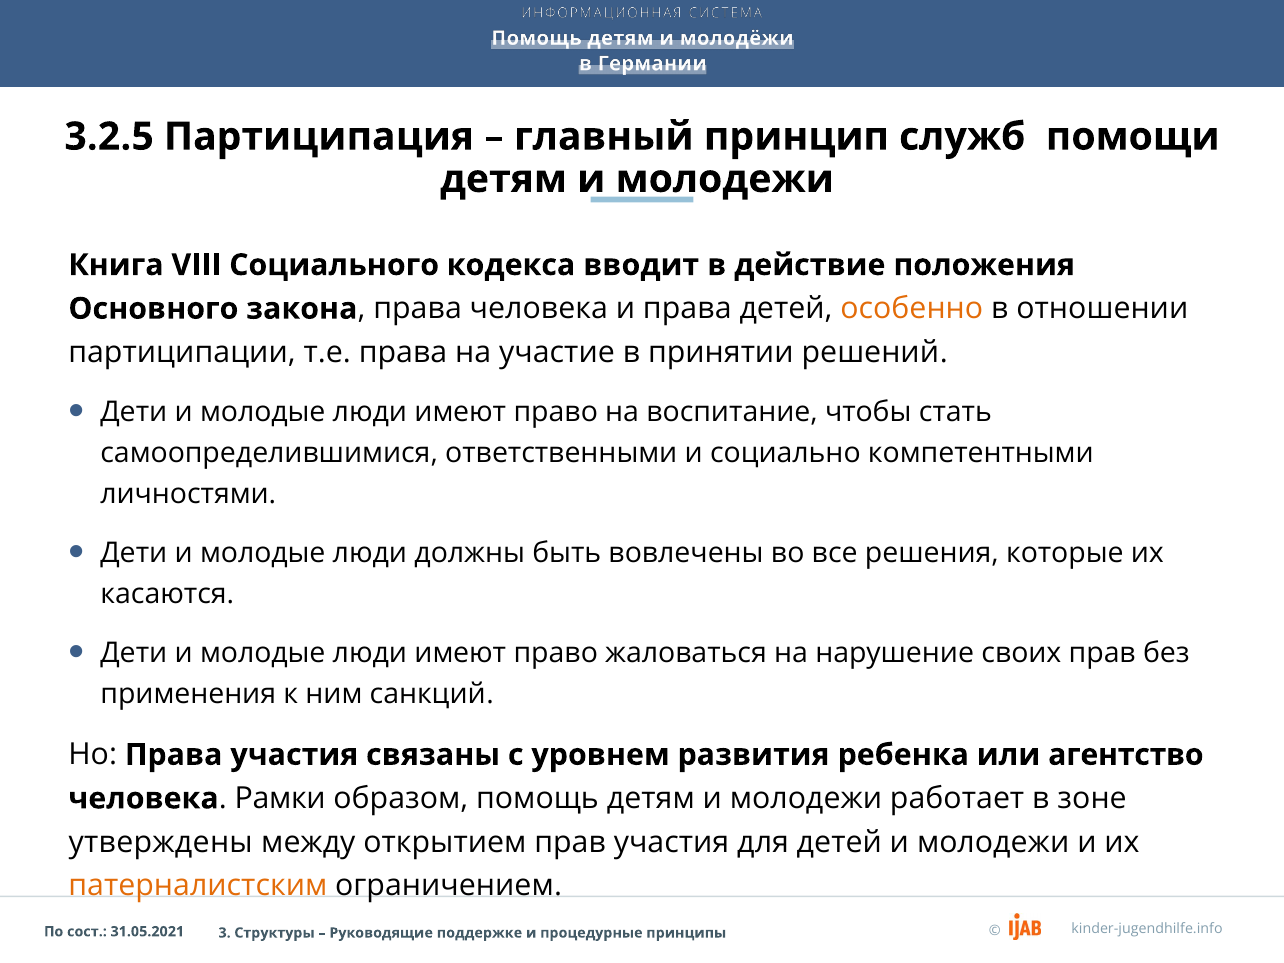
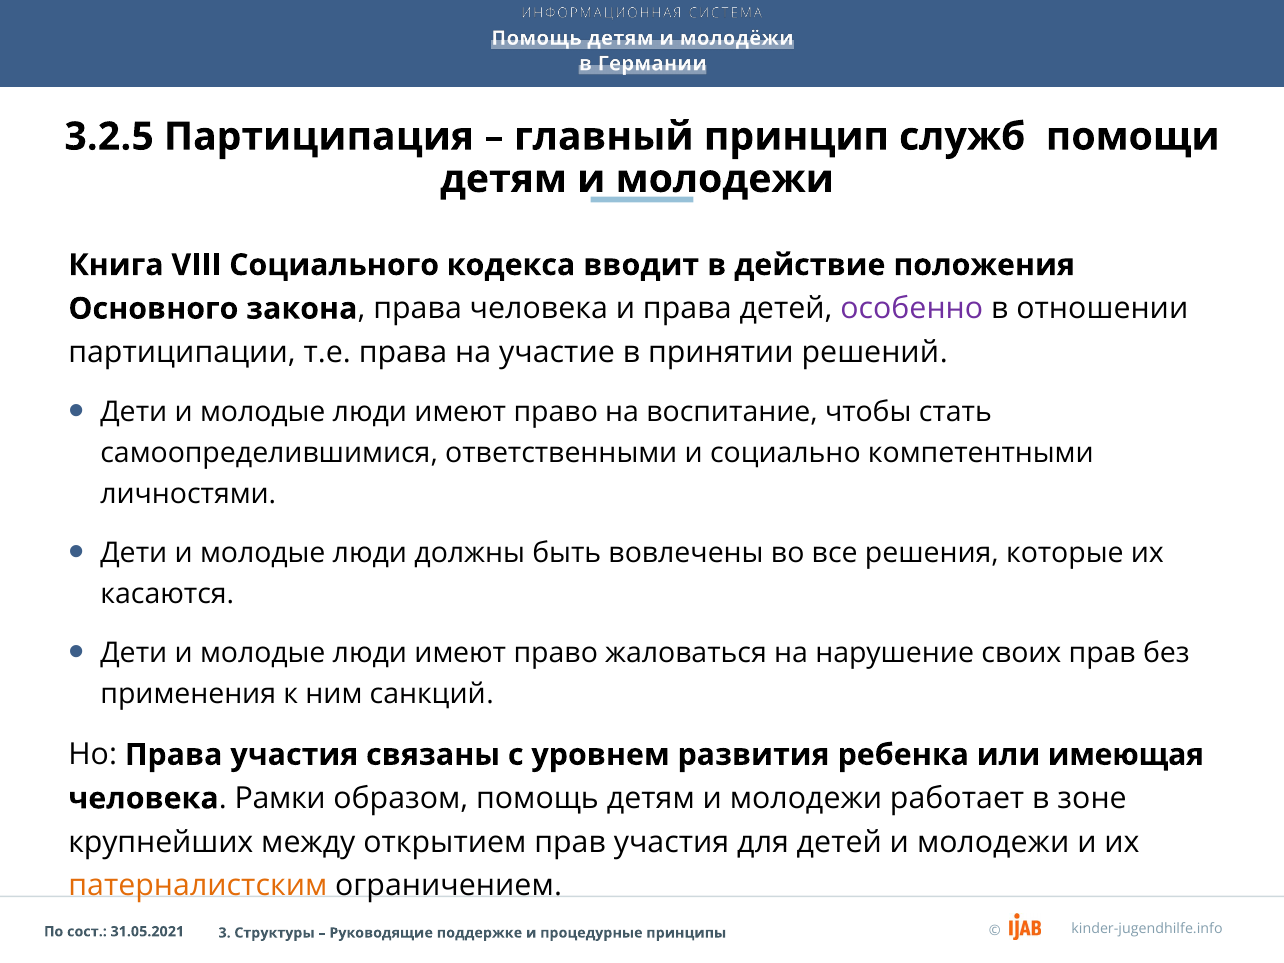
особенно colour: orange -> purple
агентство: агентство -> имеющая
утверждены: утверждены -> крупнейших
